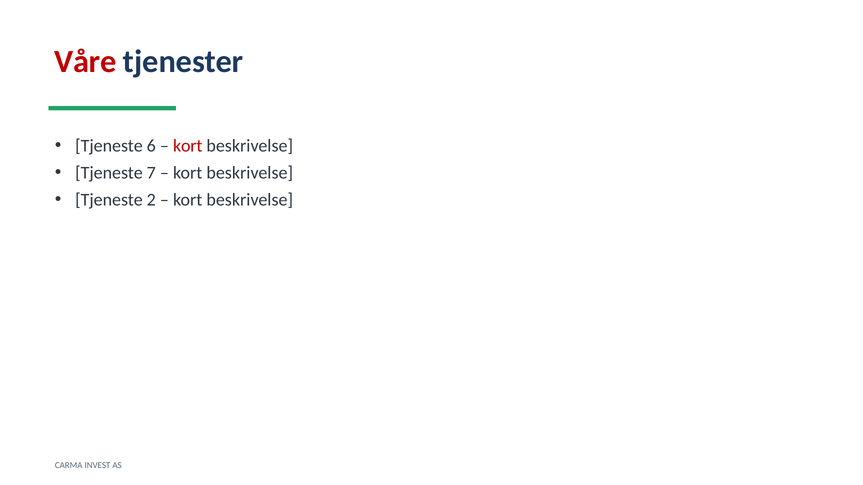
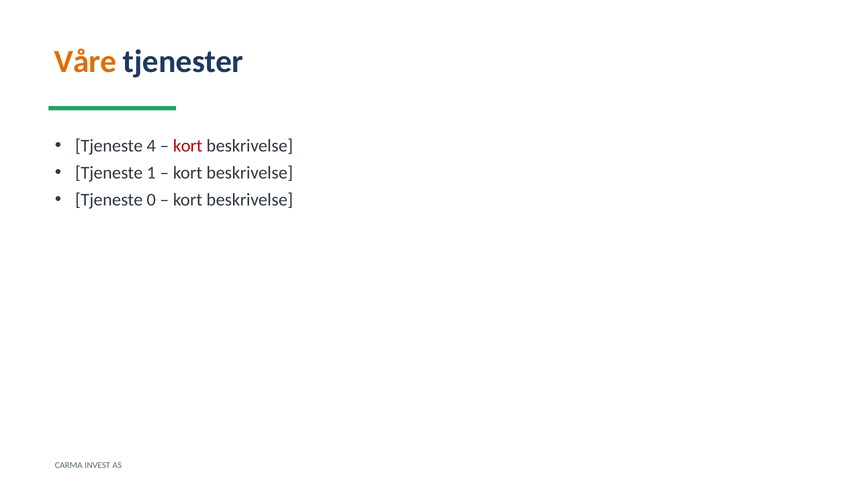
Våre colour: red -> orange
6: 6 -> 4
7: 7 -> 1
2: 2 -> 0
